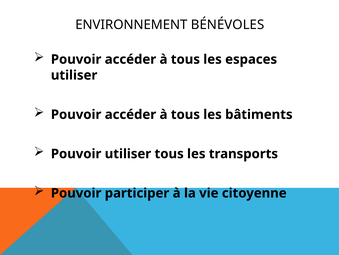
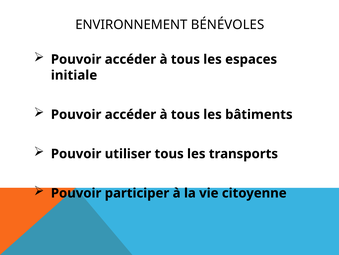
utiliser at (74, 75): utiliser -> initiale
